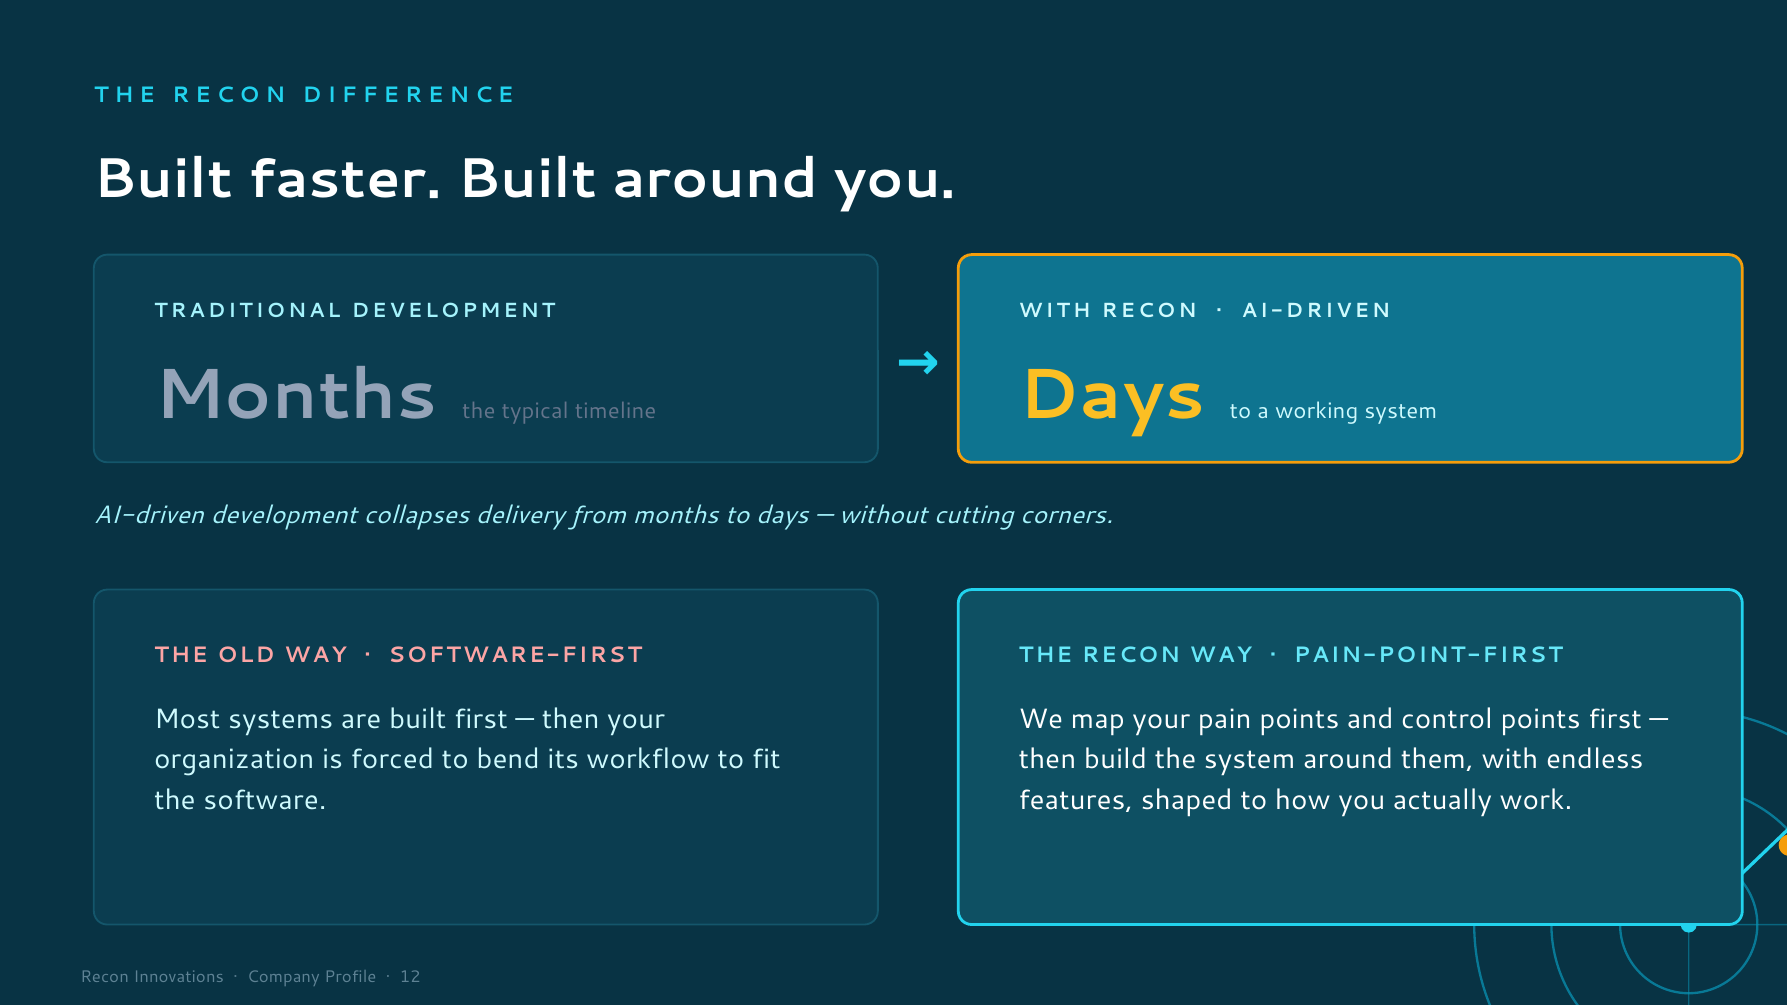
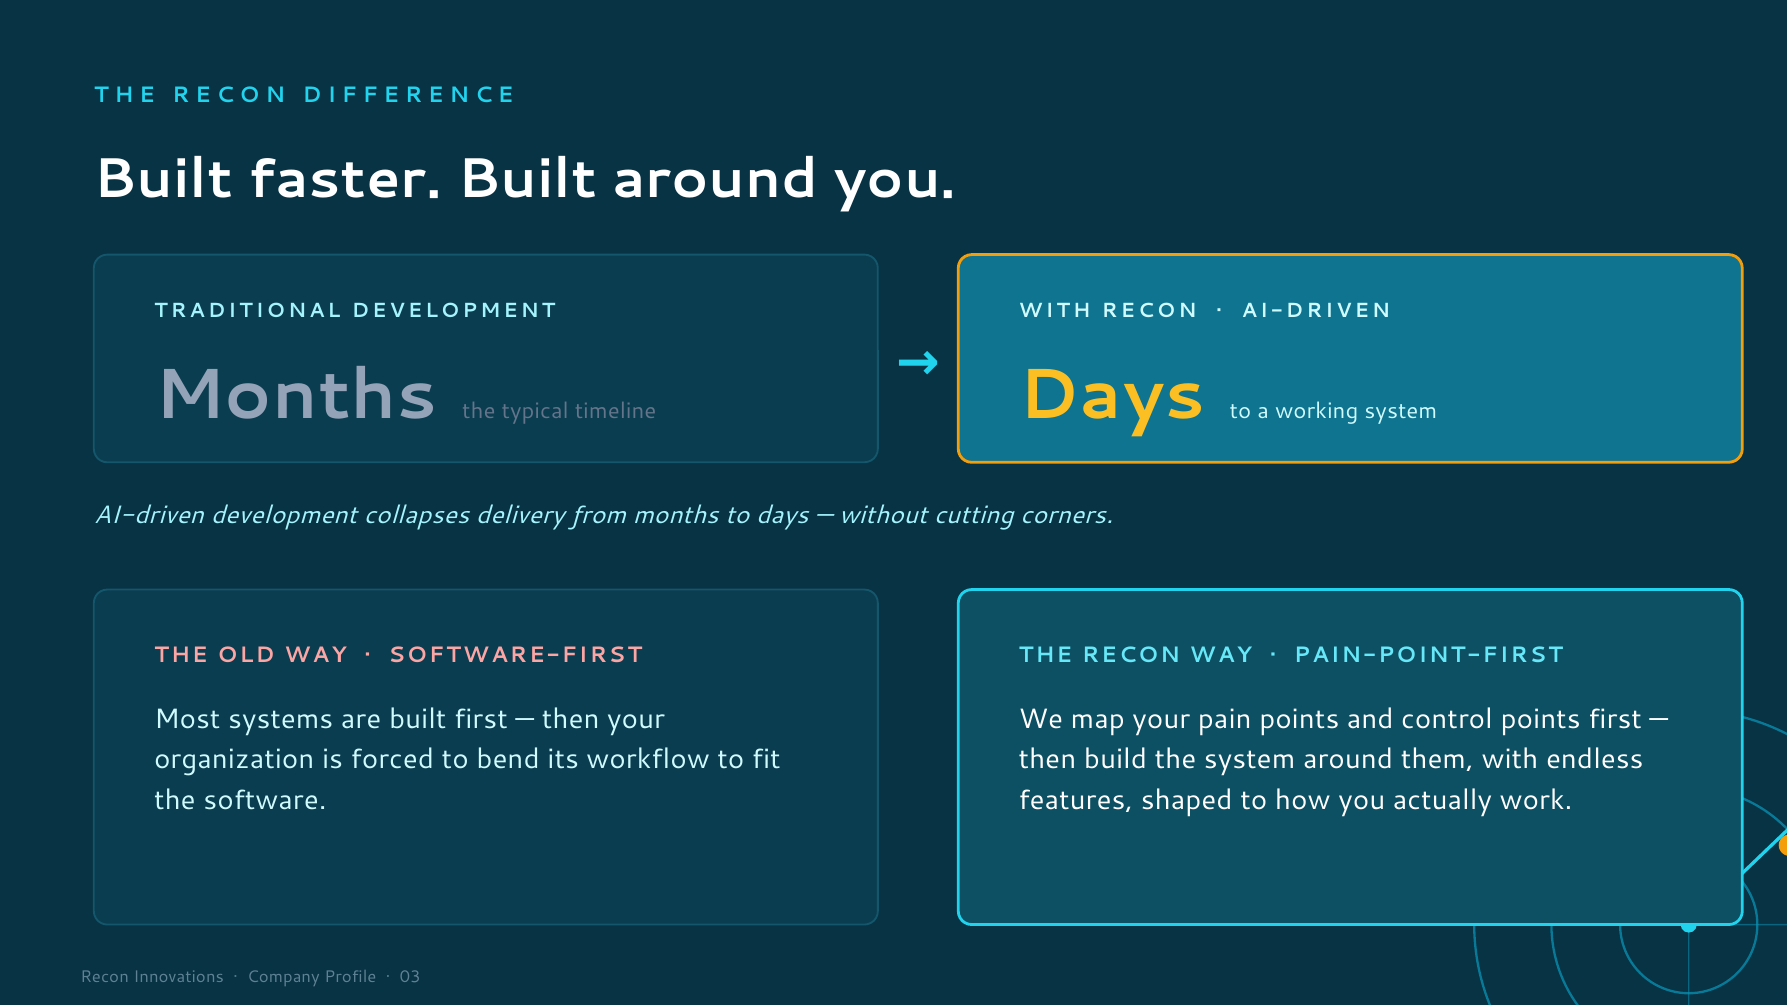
12: 12 -> 03
